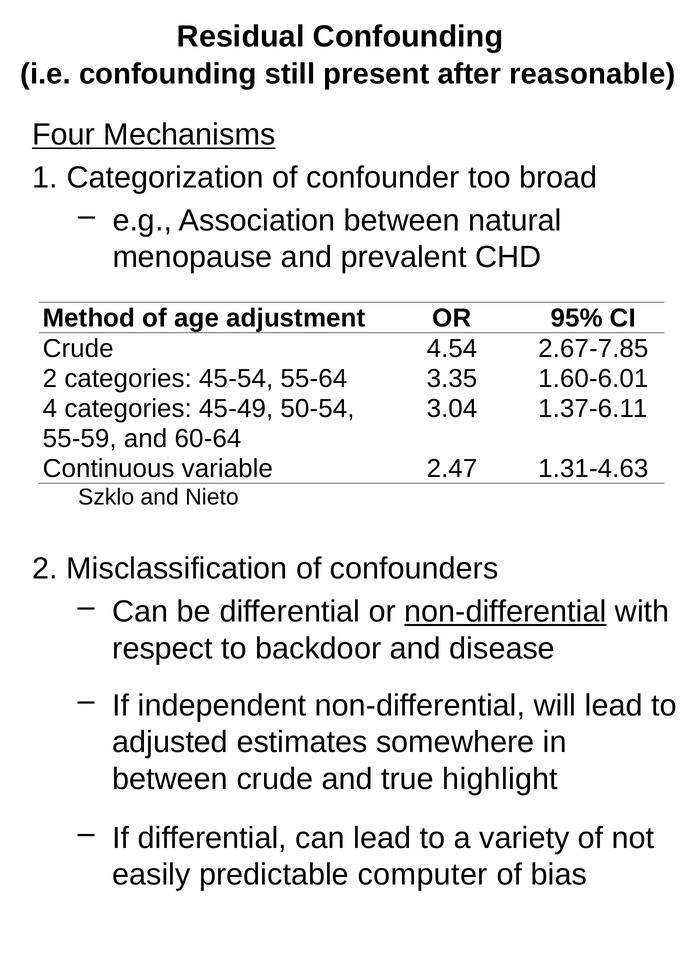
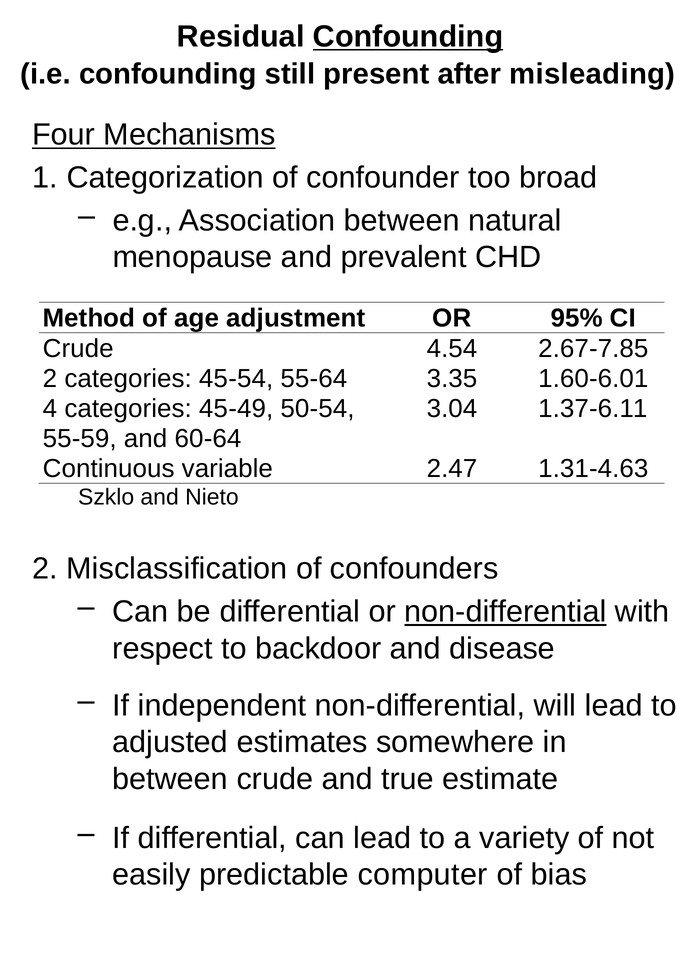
Confounding at (408, 37) underline: none -> present
reasonable: reasonable -> misleading
highlight: highlight -> estimate
